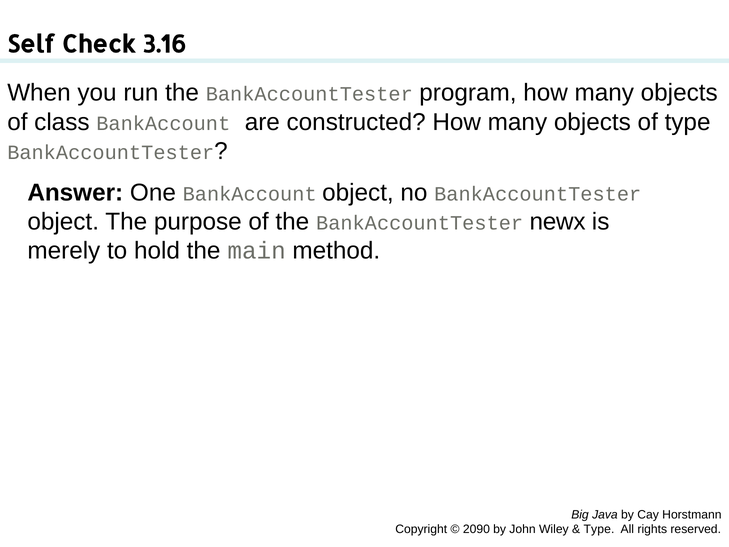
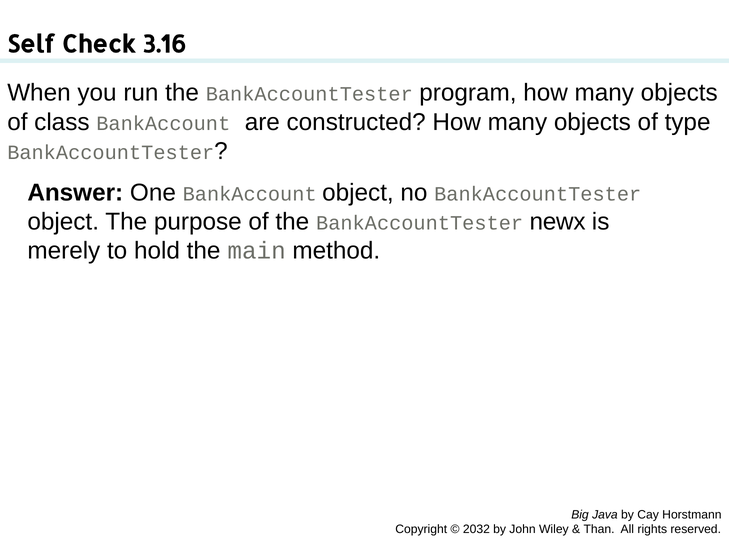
2090: 2090 -> 2032
Type at (599, 529): Type -> Than
